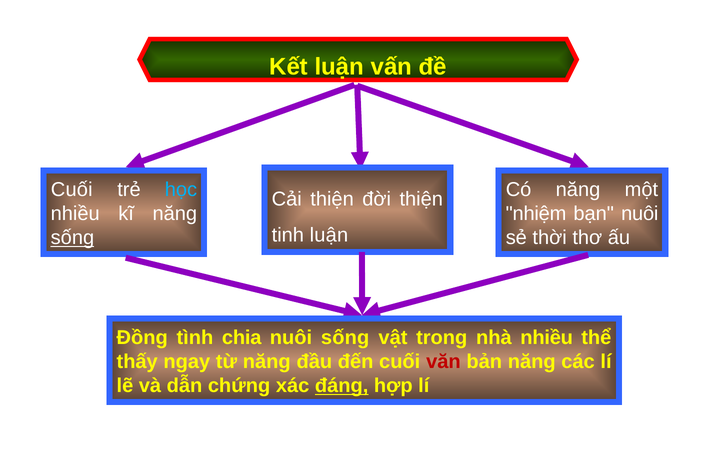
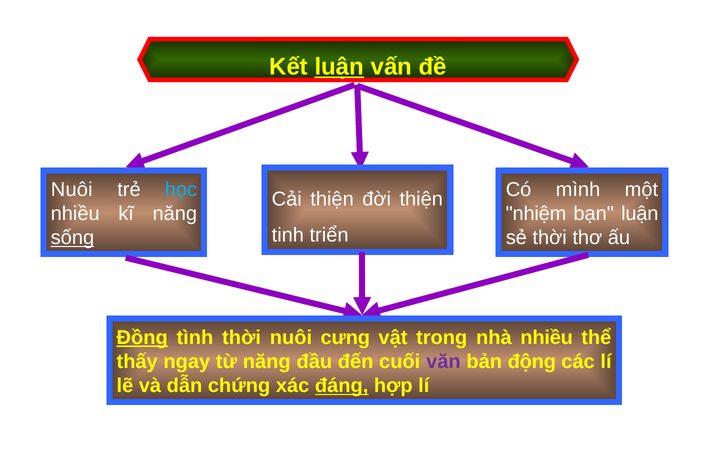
luận at (339, 67) underline: none -> present
Có năng: năng -> mình
Cuối at (72, 190): Cuối -> Nuôi
bạn nuôi: nuôi -> luận
tinh luận: luận -> triển
Đồng underline: none -> present
tình chia: chia -> thời
nuôi sống: sống -> cưng
văn colour: red -> purple
bản năng: năng -> động
